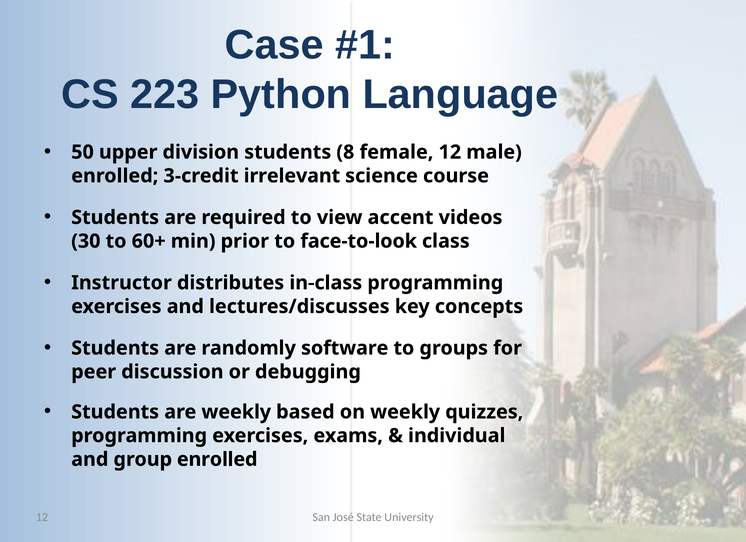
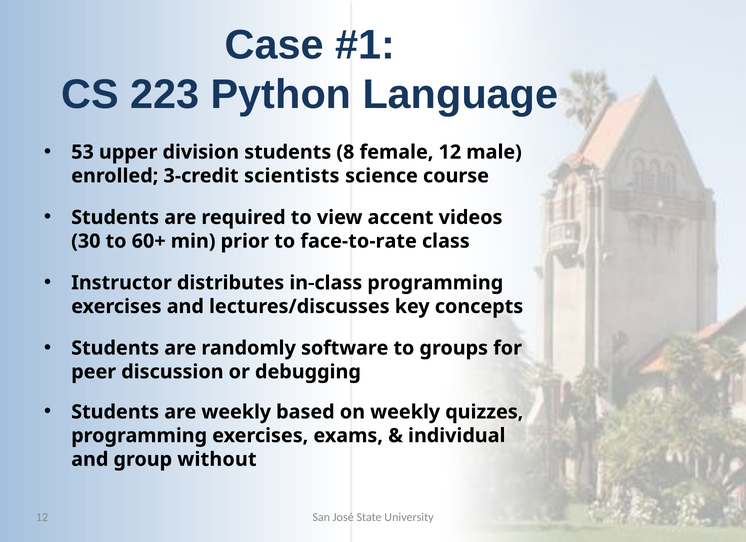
50: 50 -> 53
irrelevant: irrelevant -> scientists
face-to-look: face-to-look -> face-to-rate
group enrolled: enrolled -> without
